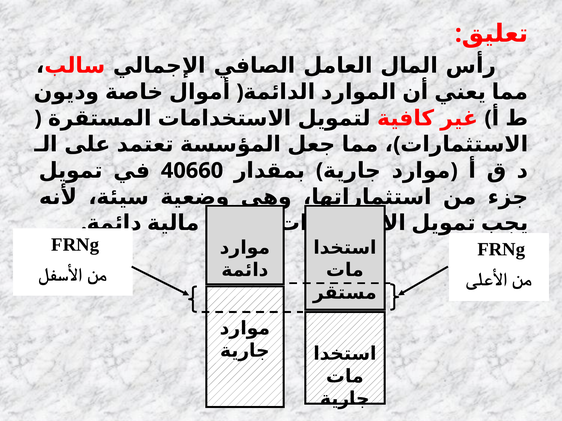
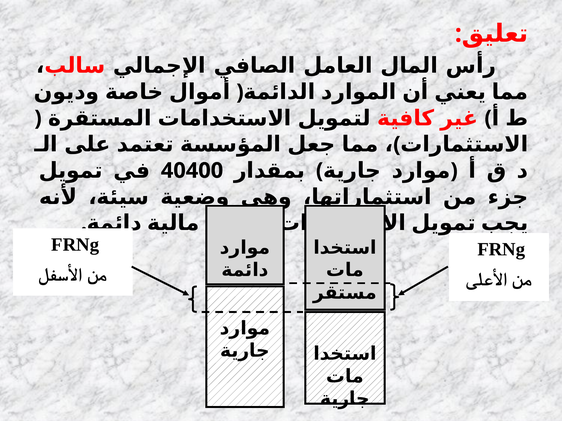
40660: 40660 -> 40400
